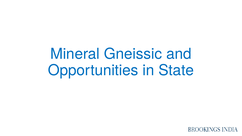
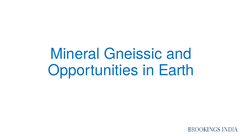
State: State -> Earth
